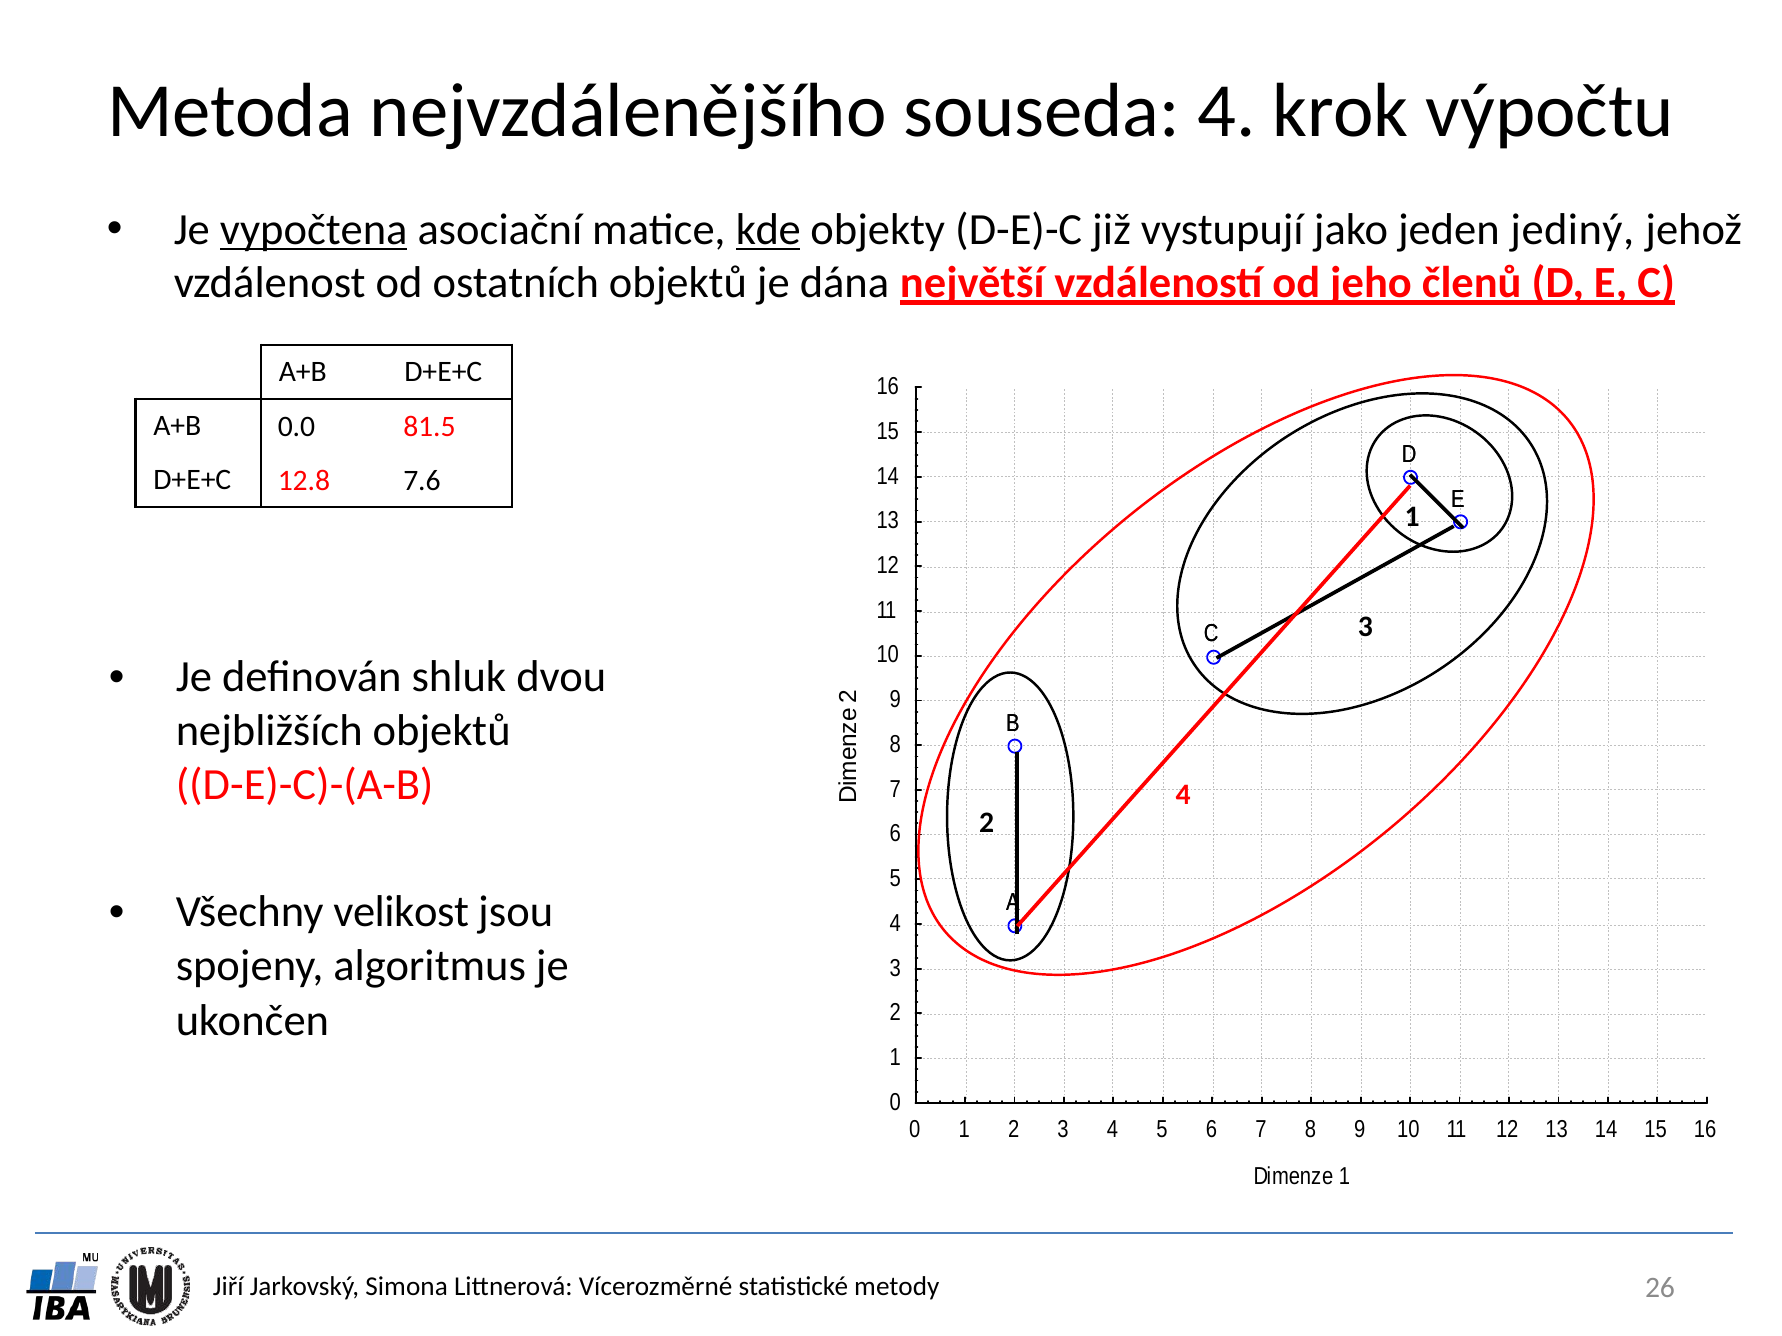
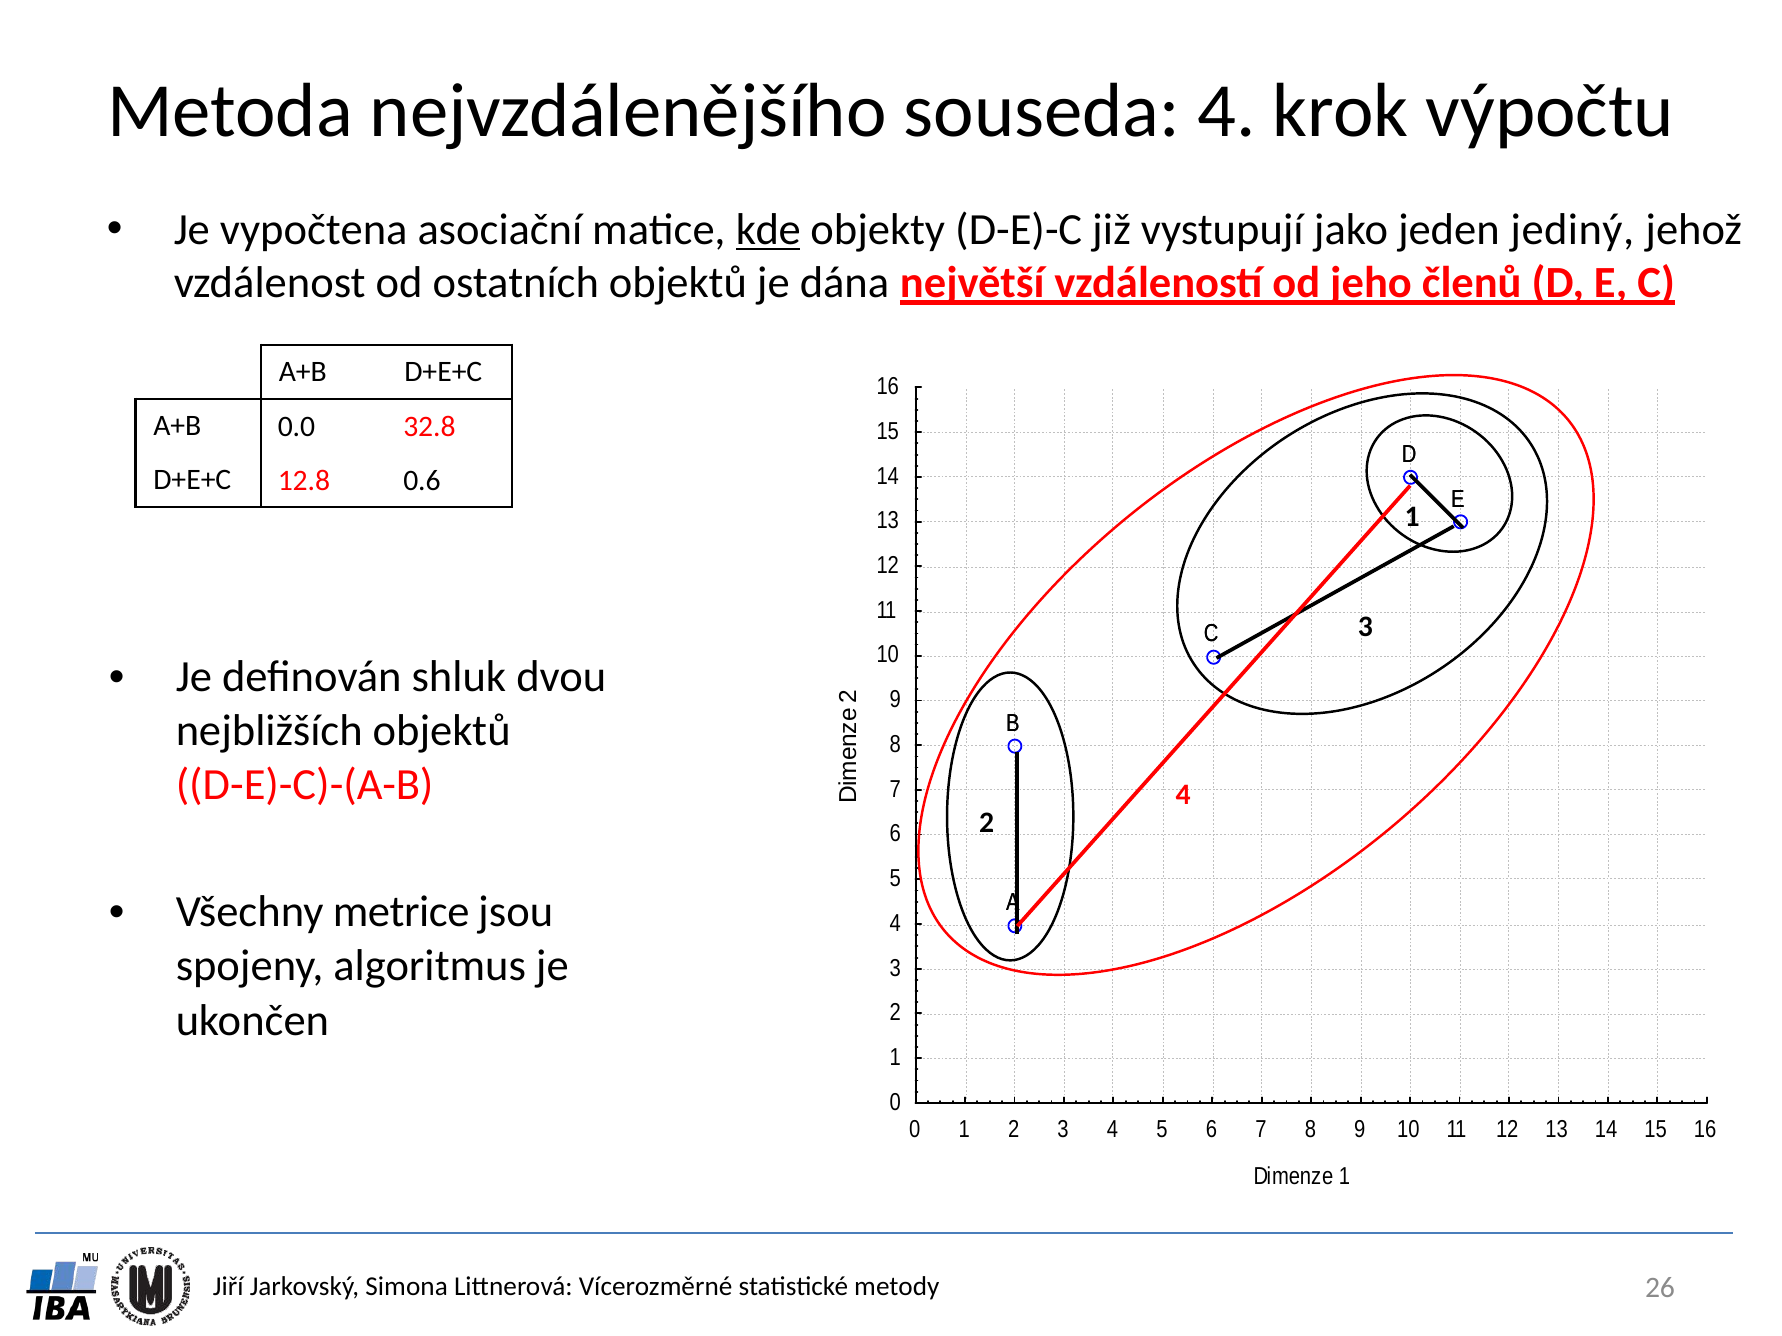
vypočtena underline: present -> none
81.5: 81.5 -> 32.8
7.6: 7.6 -> 0.6
velikost: velikost -> metrice
